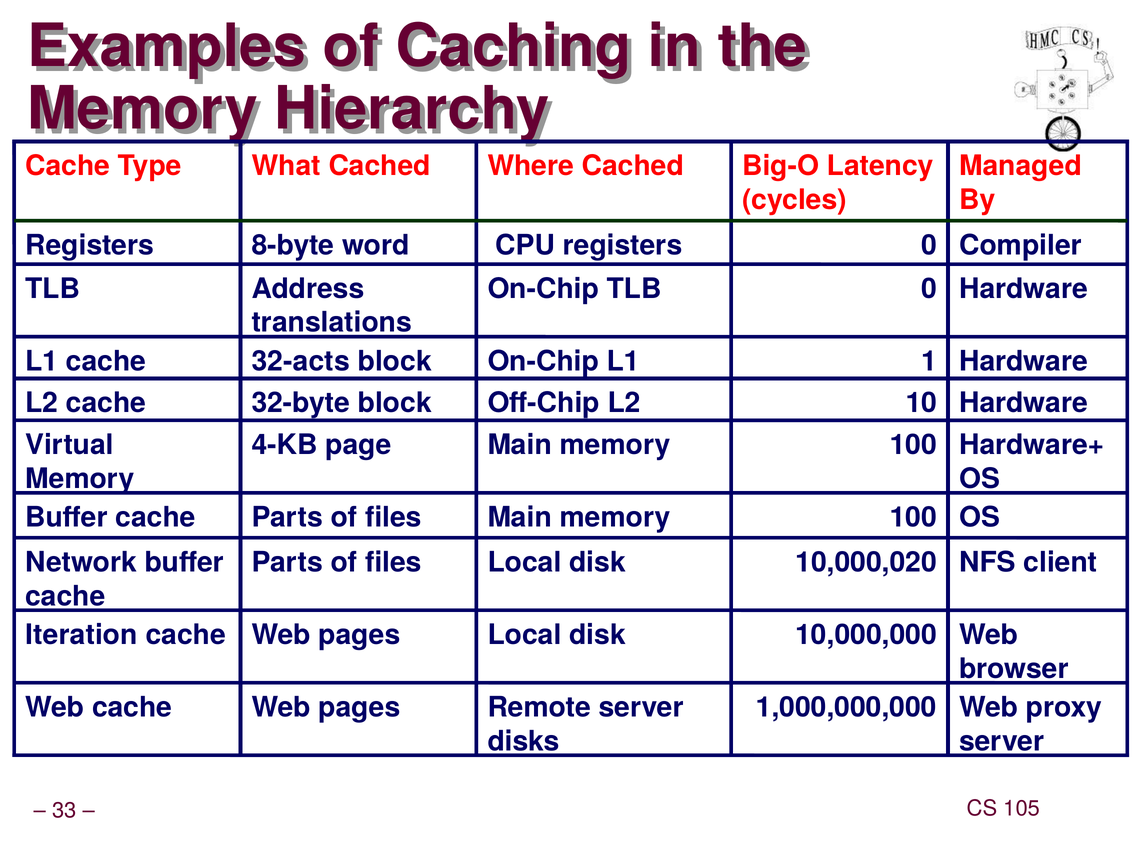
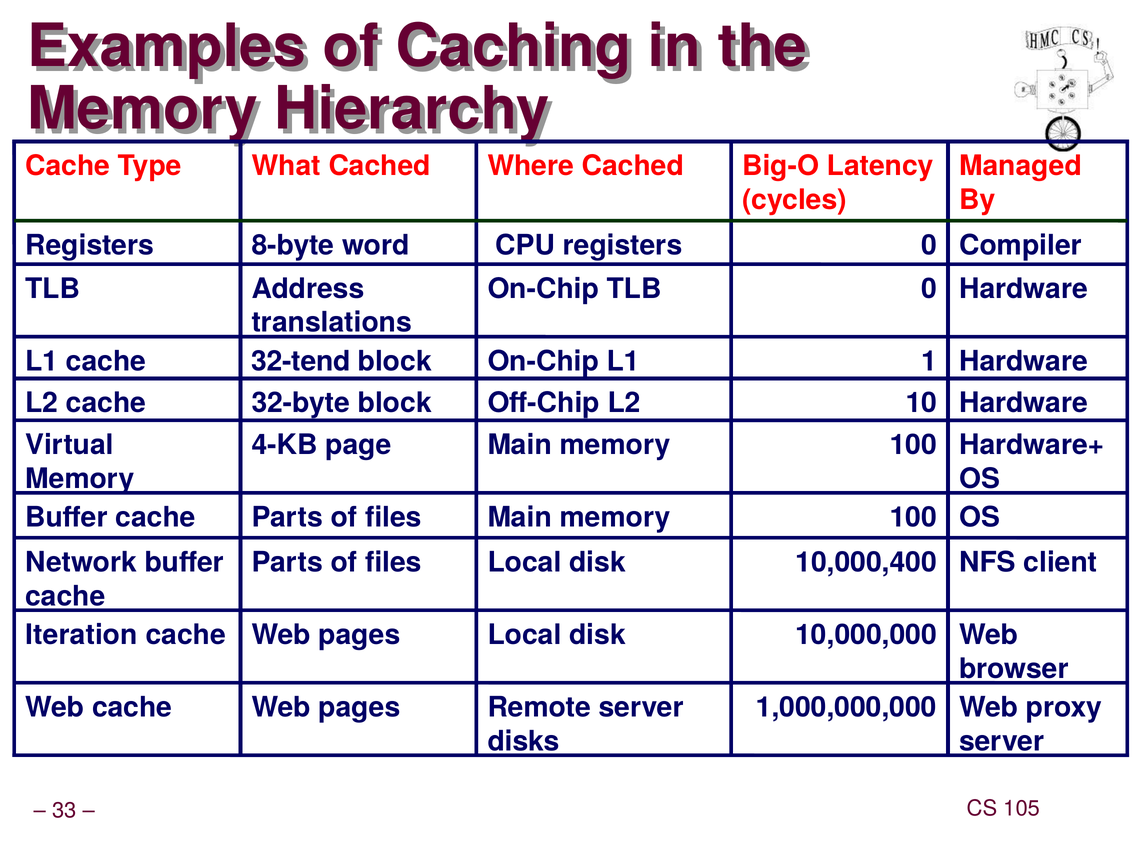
32-acts: 32-acts -> 32-tend
10,000,020: 10,000,020 -> 10,000,400
